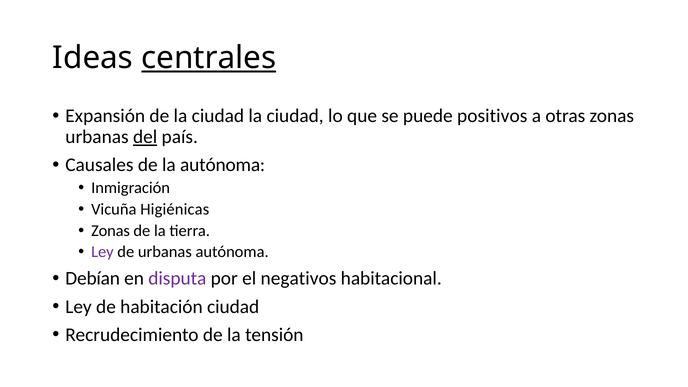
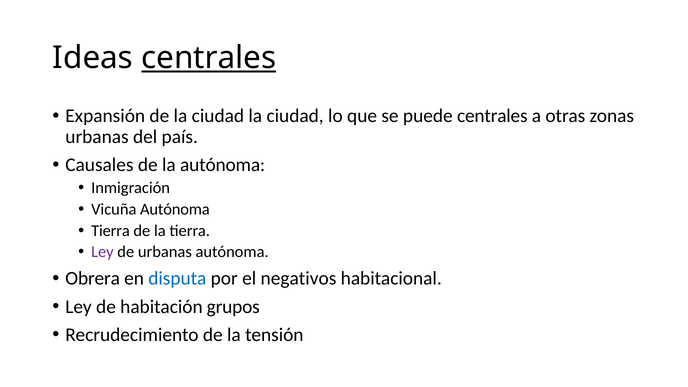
puede positivos: positivos -> centrales
del underline: present -> none
Vicuña Higiénicas: Higiénicas -> Autónoma
Zonas at (111, 231): Zonas -> Tierra
Debían: Debían -> Obrera
disputa colour: purple -> blue
habitación ciudad: ciudad -> grupos
